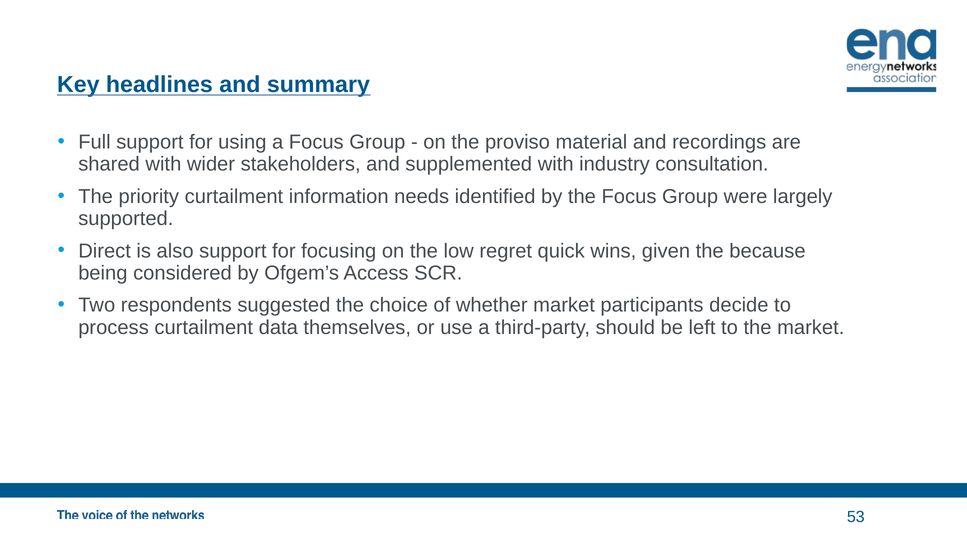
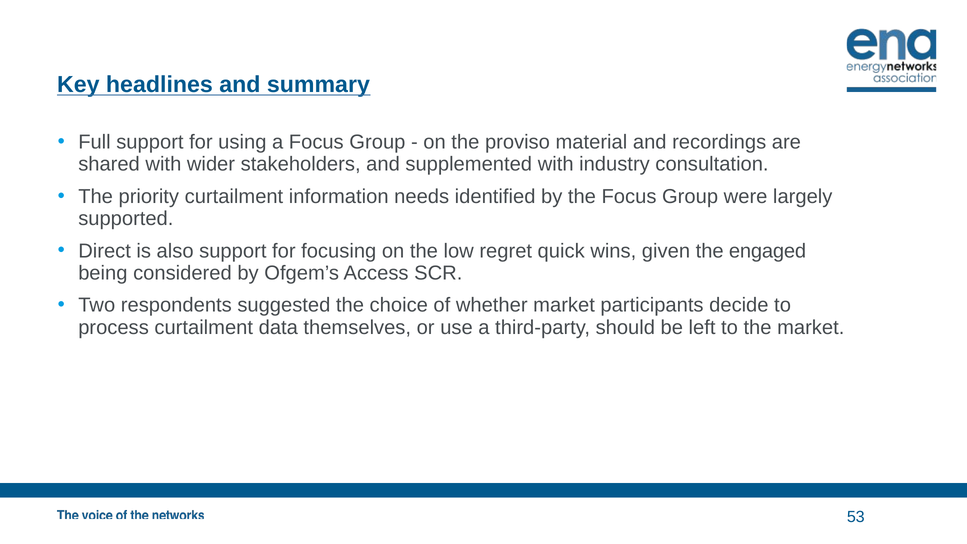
because: because -> engaged
